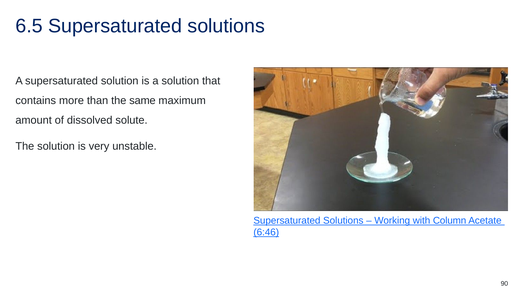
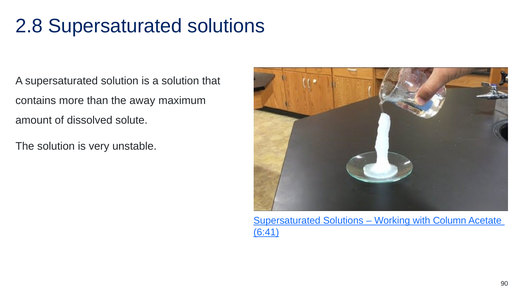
6.5: 6.5 -> 2.8
same: same -> away
6:46: 6:46 -> 6:41
